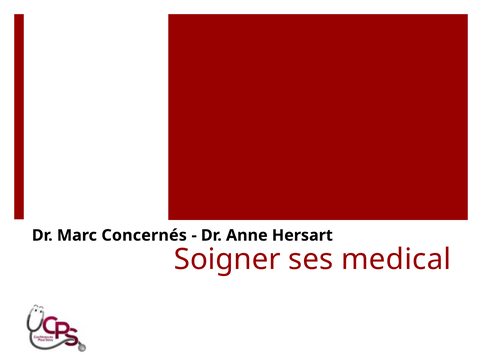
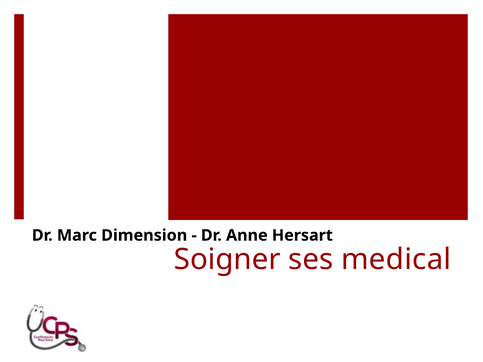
Concernés: Concernés -> Dimension
